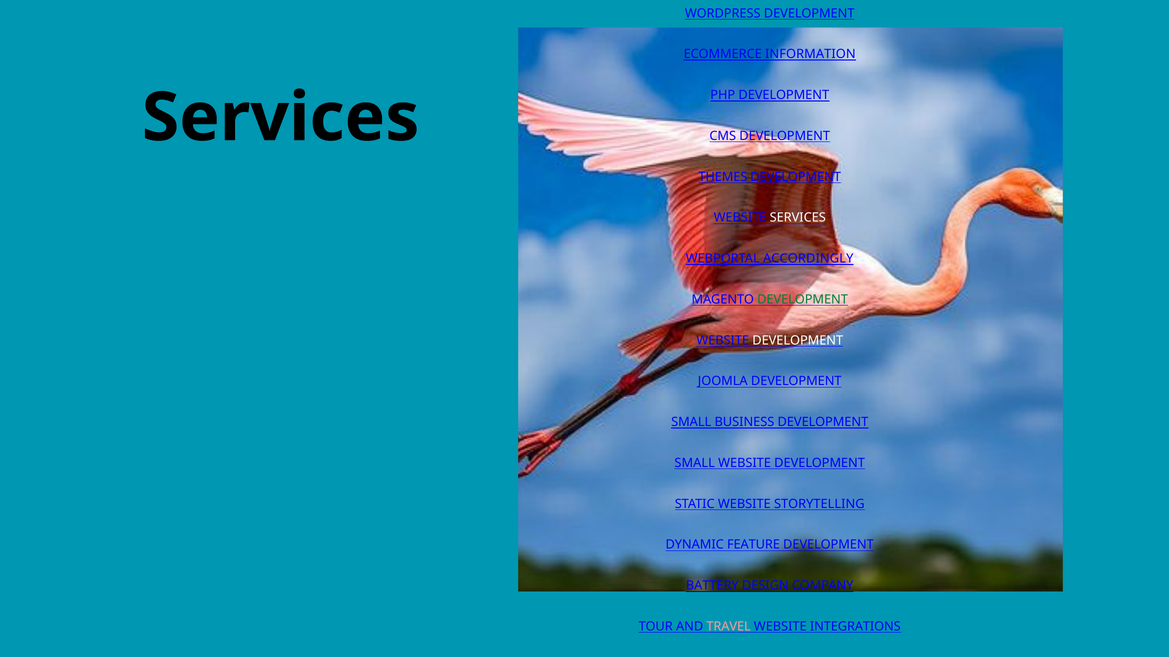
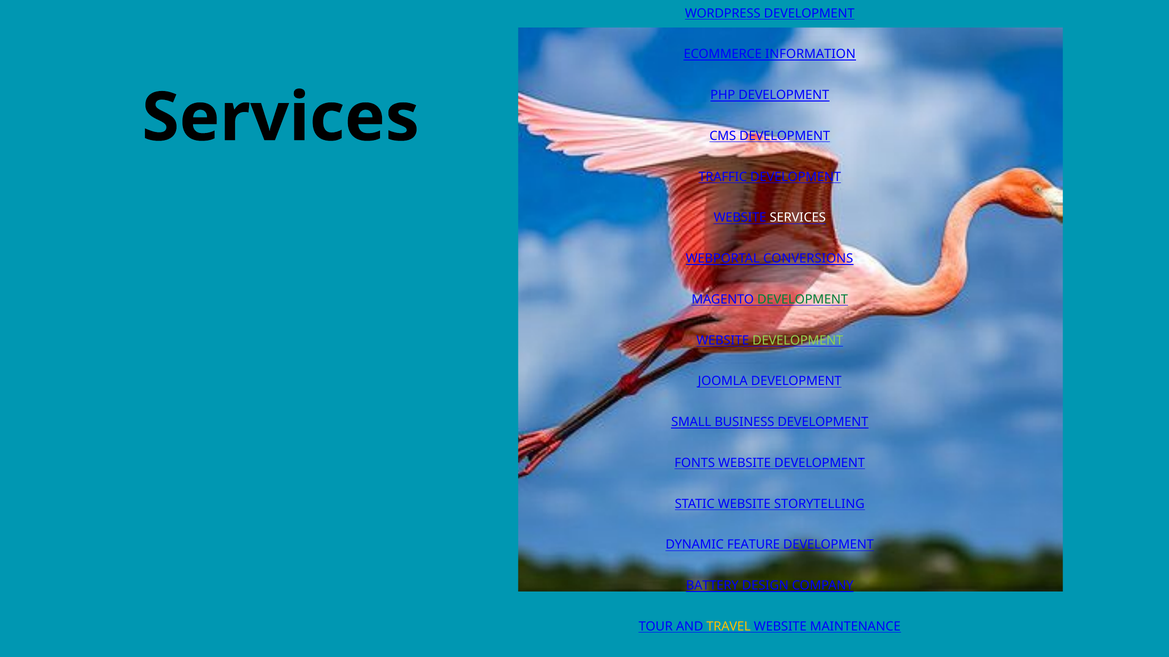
THEMES: THEMES -> TRAFFIC
ACCORDINGLY: ACCORDINGLY -> CONVERSIONS
DEVELOPMENT at (798, 341) colour: white -> light green
SMALL at (695, 463): SMALL -> FONTS
TRAVEL colour: pink -> yellow
INTEGRATIONS: INTEGRATIONS -> MAINTENANCE
